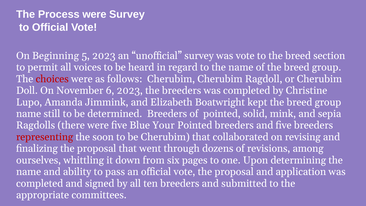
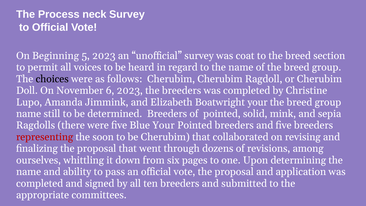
Process were: were -> neck
was vote: vote -> coat
choices colour: red -> black
Boatwright kept: kept -> your
